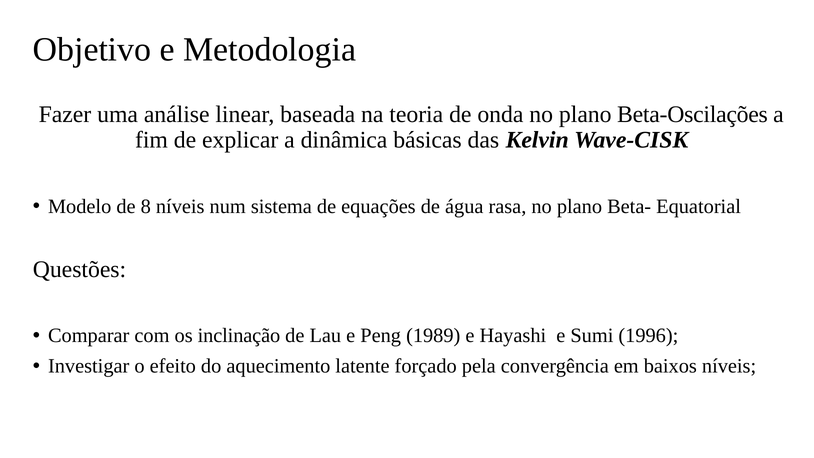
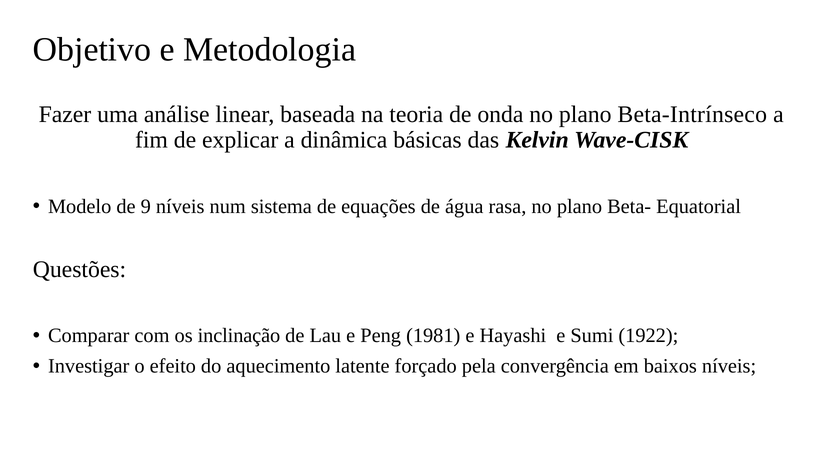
Beta-Oscilações: Beta-Oscilações -> Beta-Intrínseco
8: 8 -> 9
1989: 1989 -> 1981
1996: 1996 -> 1922
